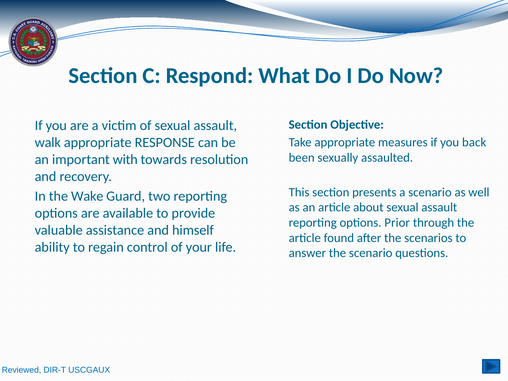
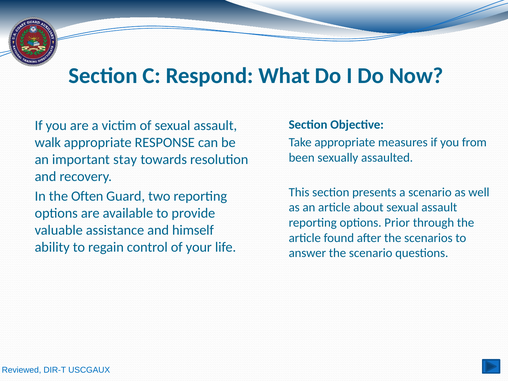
back: back -> from
with: with -> stay
Wake: Wake -> Often
